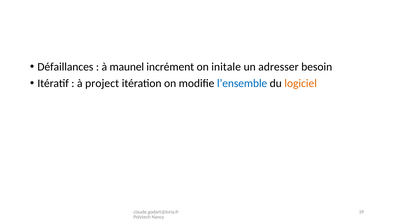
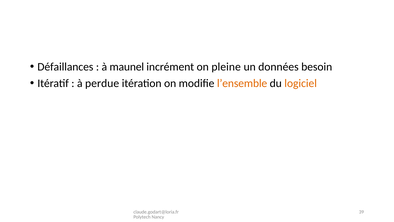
initale: initale -> pleine
adresser: adresser -> données
project: project -> perdue
l’ensemble colour: blue -> orange
